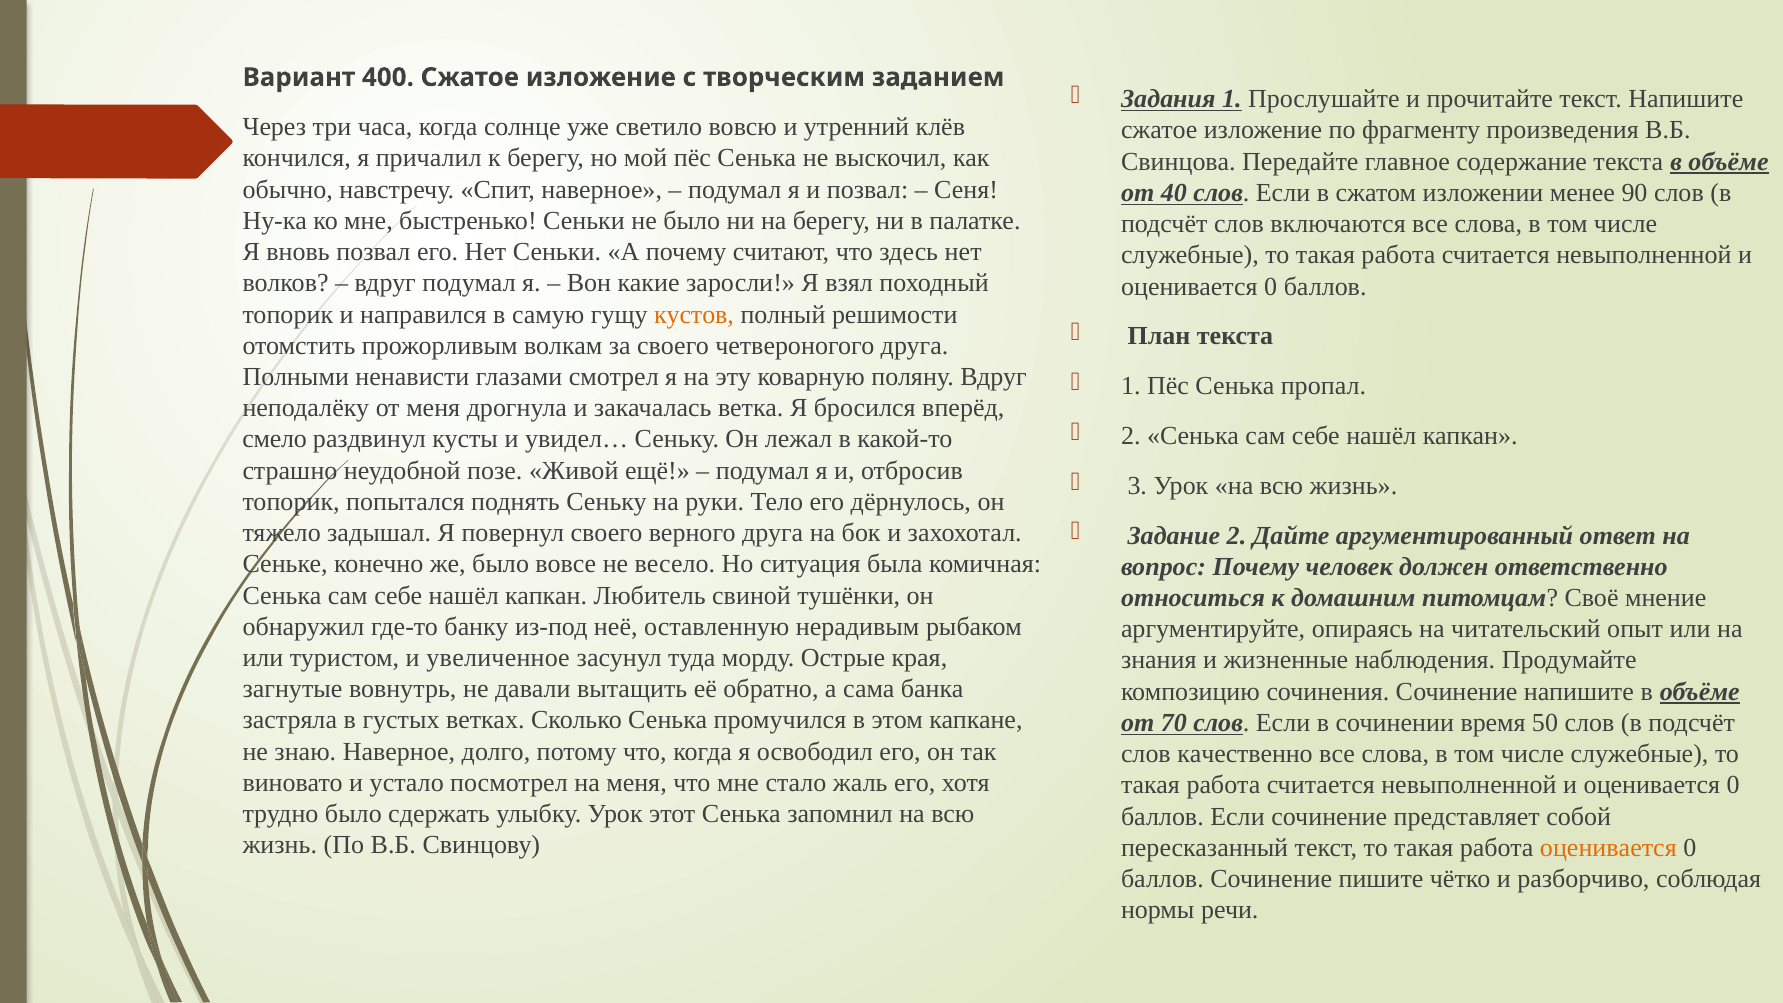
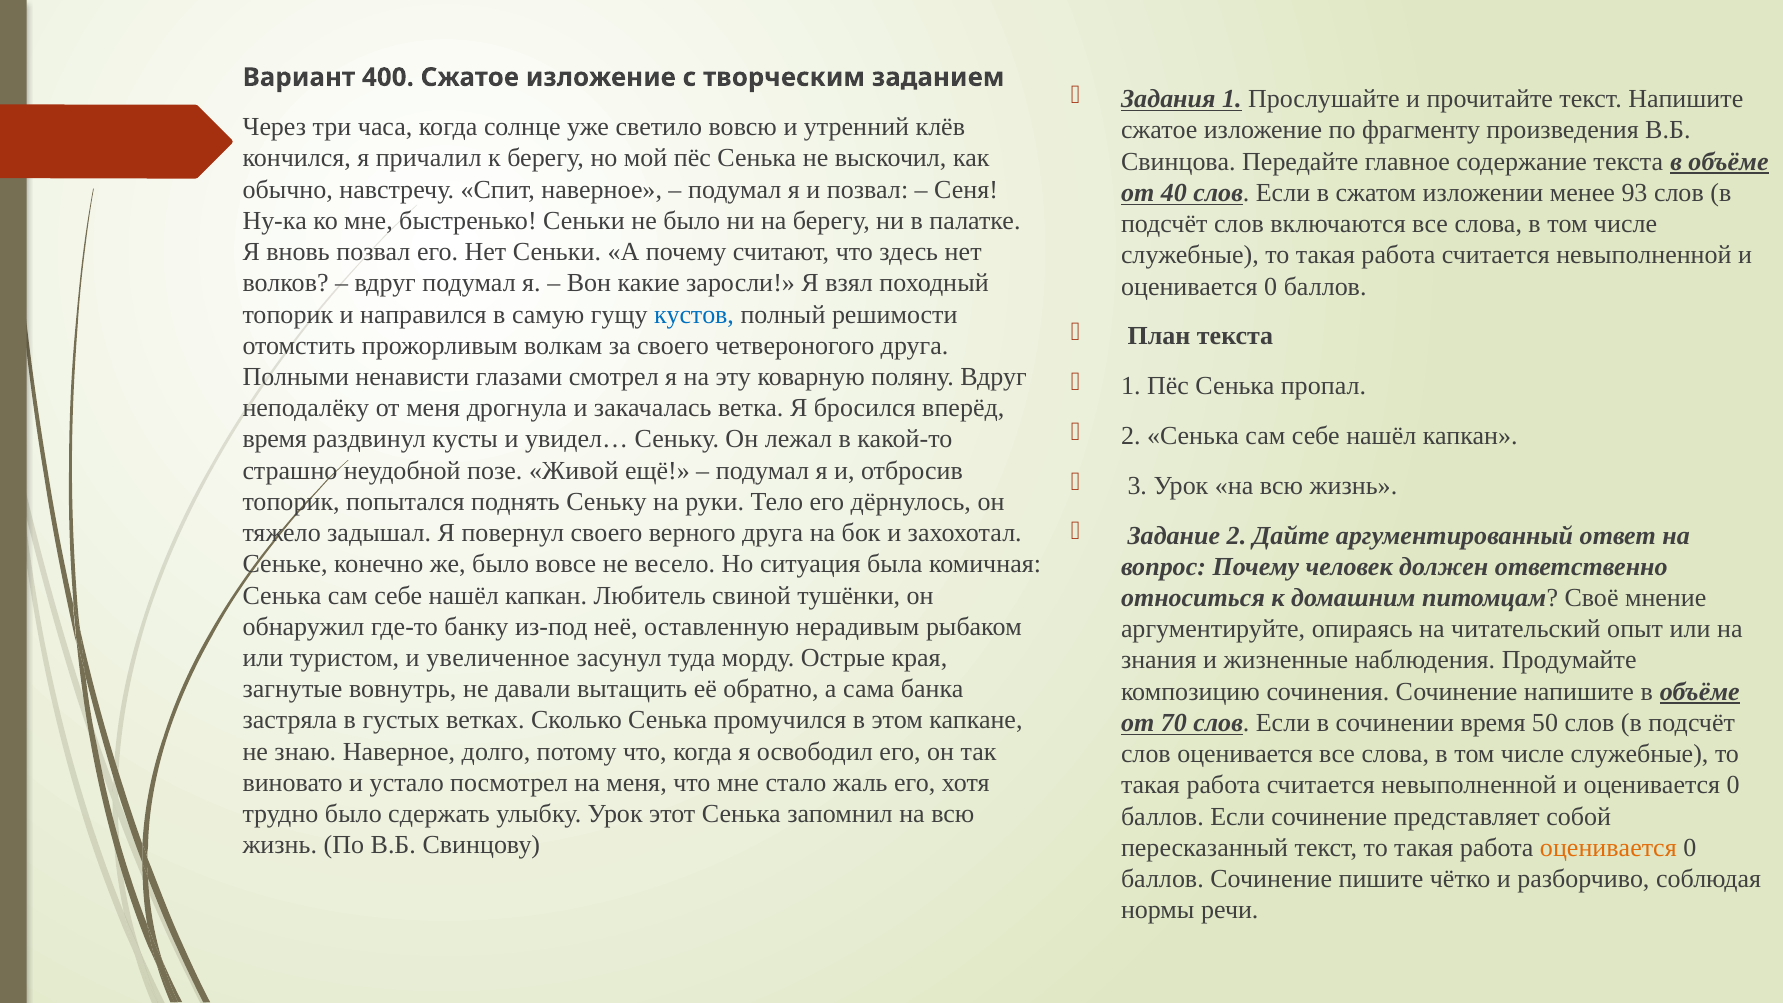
90: 90 -> 93
кустов colour: orange -> blue
смело at (275, 439): смело -> время
слов качественно: качественно -> оценивается
